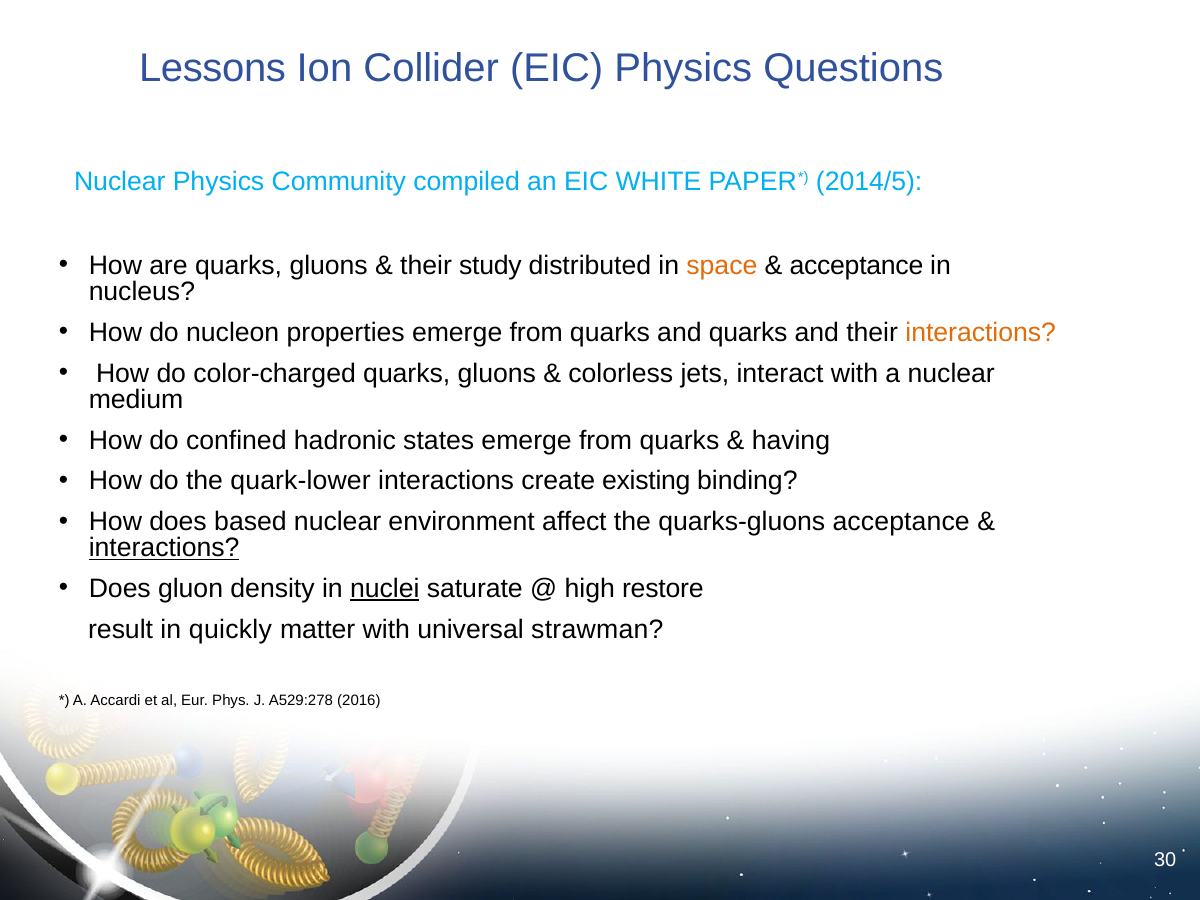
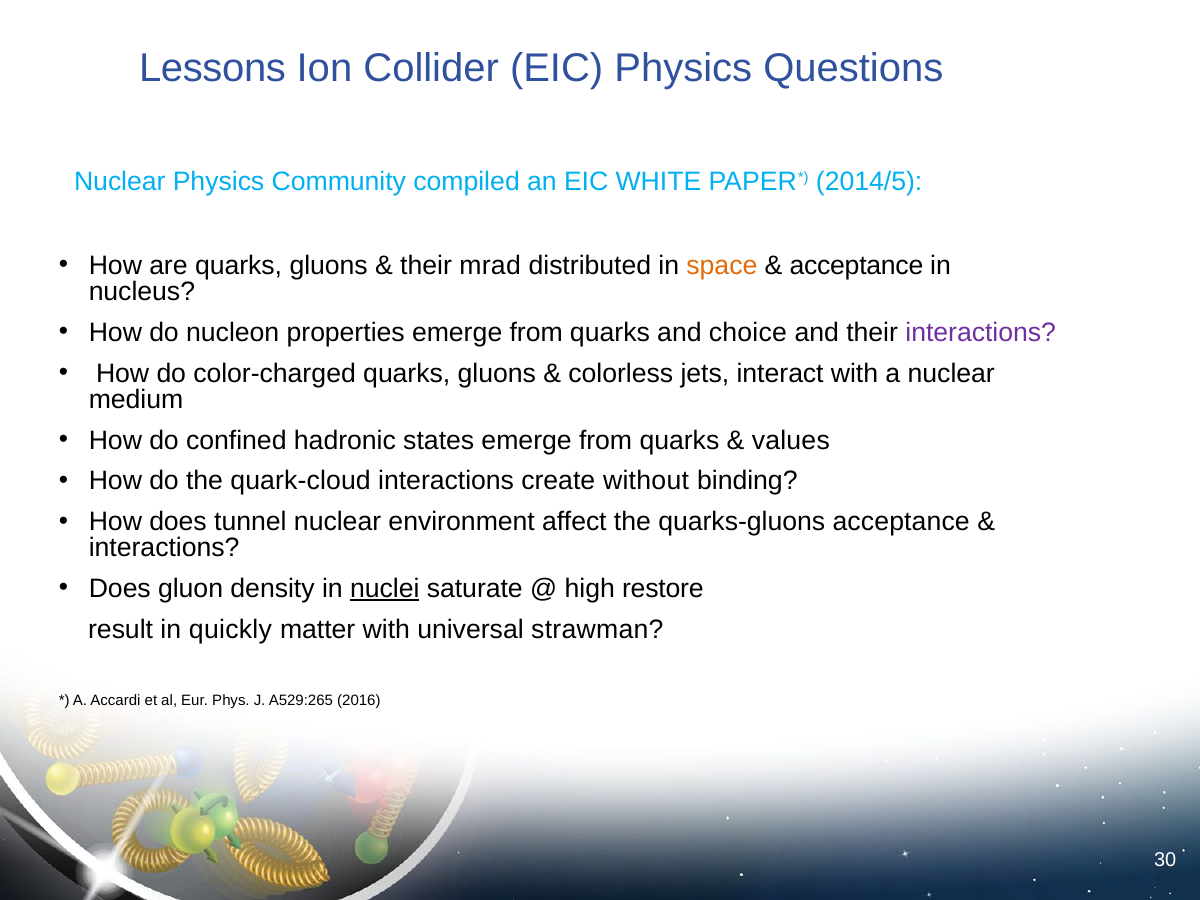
study: study -> mrad
and quarks: quarks -> choice
interactions at (981, 333) colour: orange -> purple
having: having -> values
quark-lower: quark-lower -> quark-cloud
existing: existing -> without
based: based -> tunnel
interactions at (164, 548) underline: present -> none
A529:278: A529:278 -> A529:265
